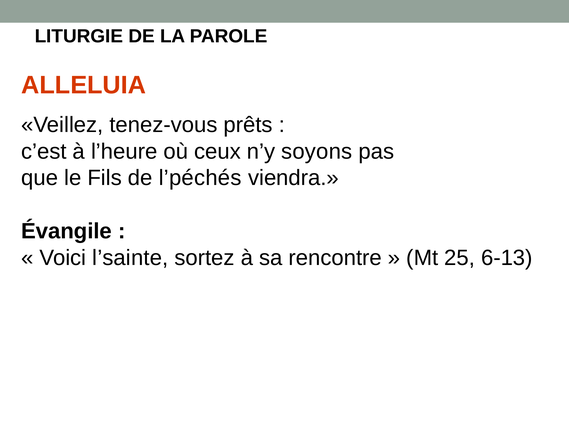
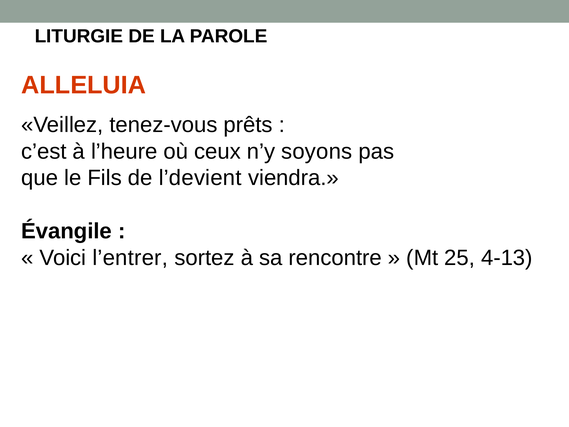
l’péchés: l’péchés -> l’devient
l’sainte: l’sainte -> l’entrer
6-13: 6-13 -> 4-13
